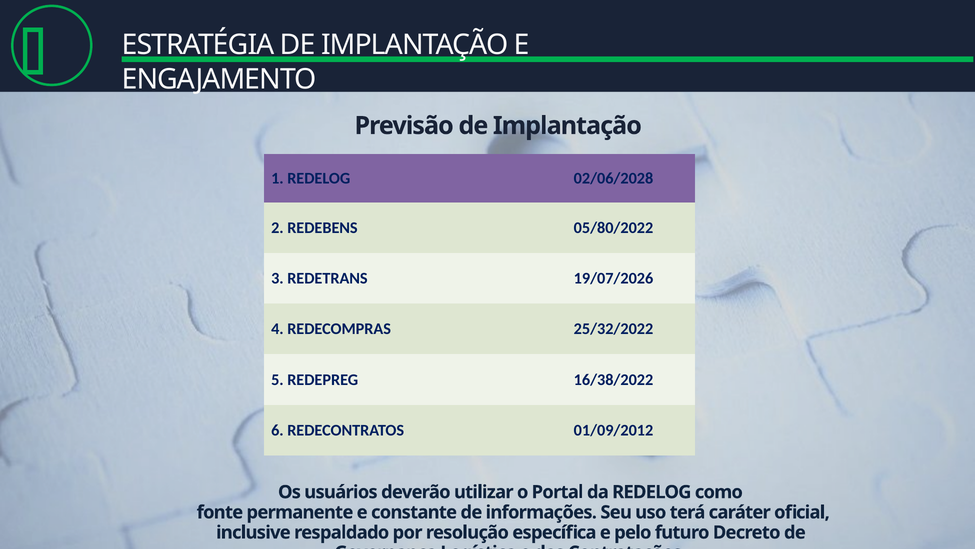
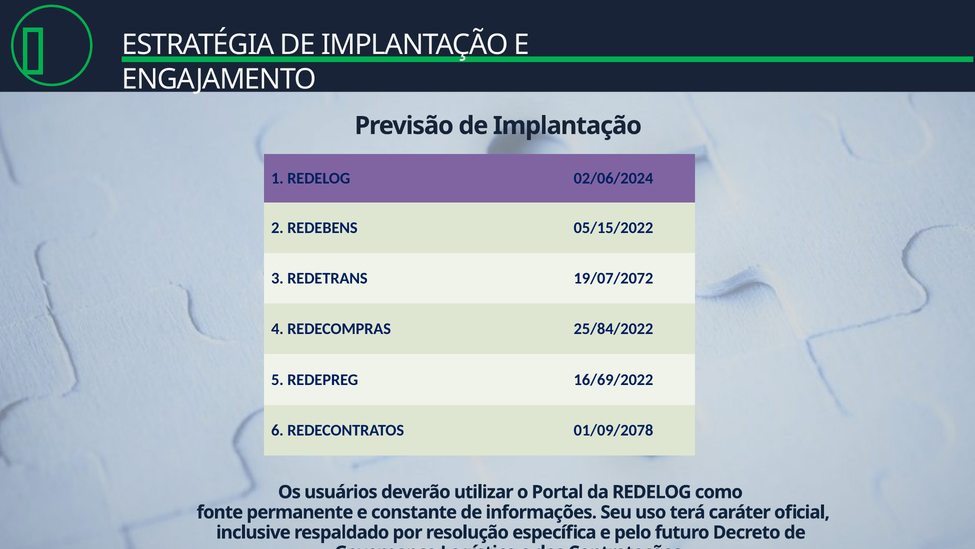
02/06/2028: 02/06/2028 -> 02/06/2024
05/80/2022: 05/80/2022 -> 05/15/2022
19/07/2026: 19/07/2026 -> 19/07/2072
25/32/2022: 25/32/2022 -> 25/84/2022
16/38/2022: 16/38/2022 -> 16/69/2022
01/09/2012: 01/09/2012 -> 01/09/2078
